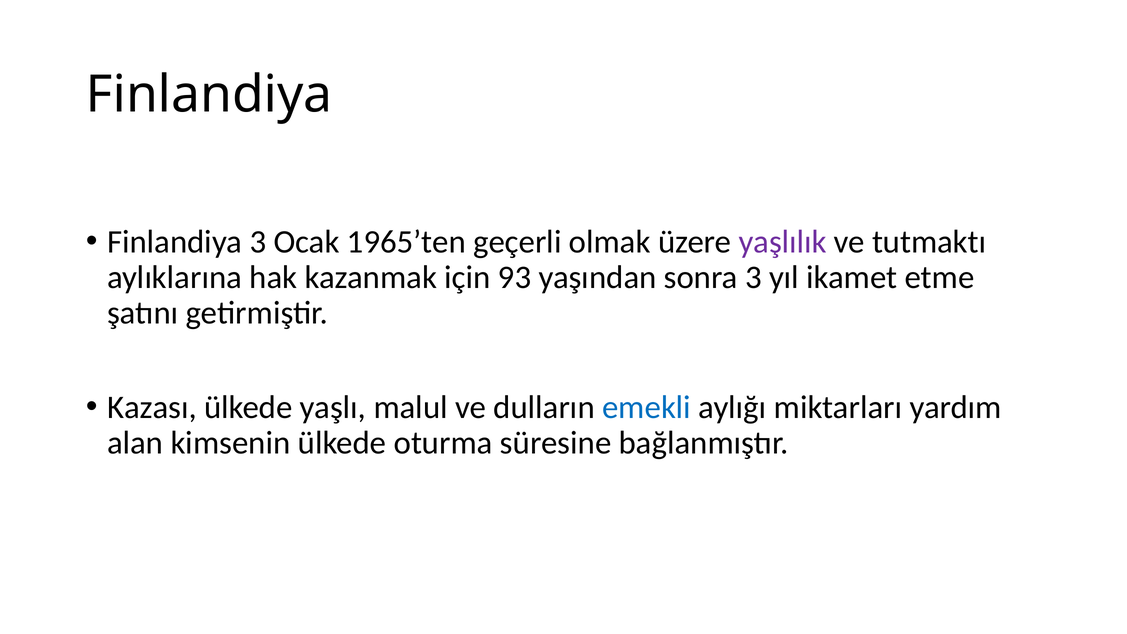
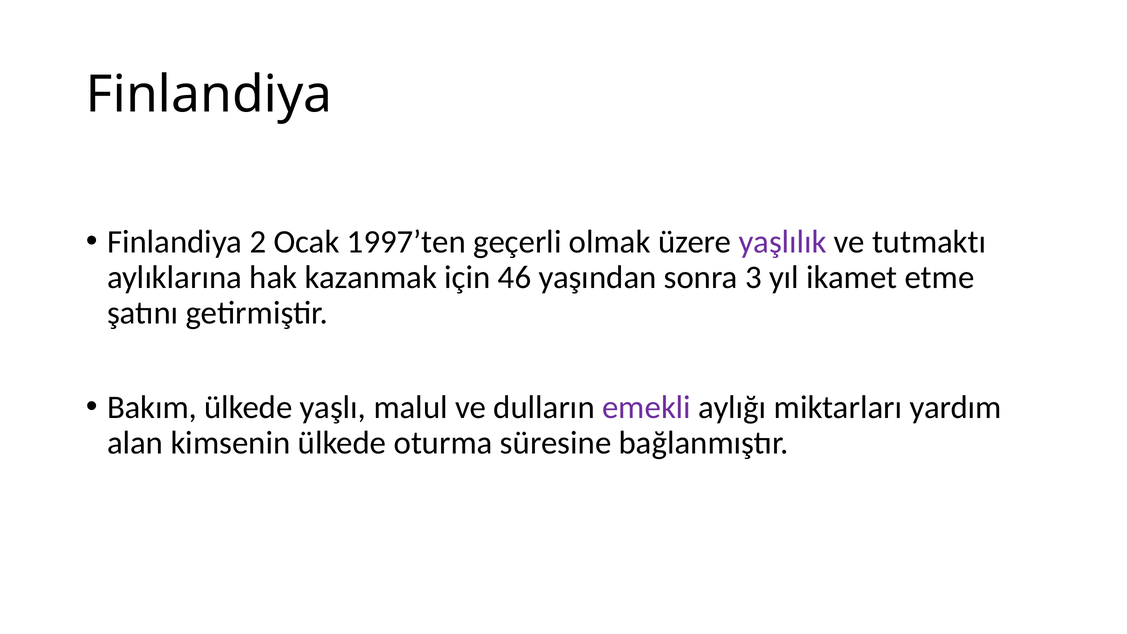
Finlandiya 3: 3 -> 2
1965’ten: 1965’ten -> 1997’ten
93: 93 -> 46
Kazası: Kazası -> Bakım
emekli colour: blue -> purple
